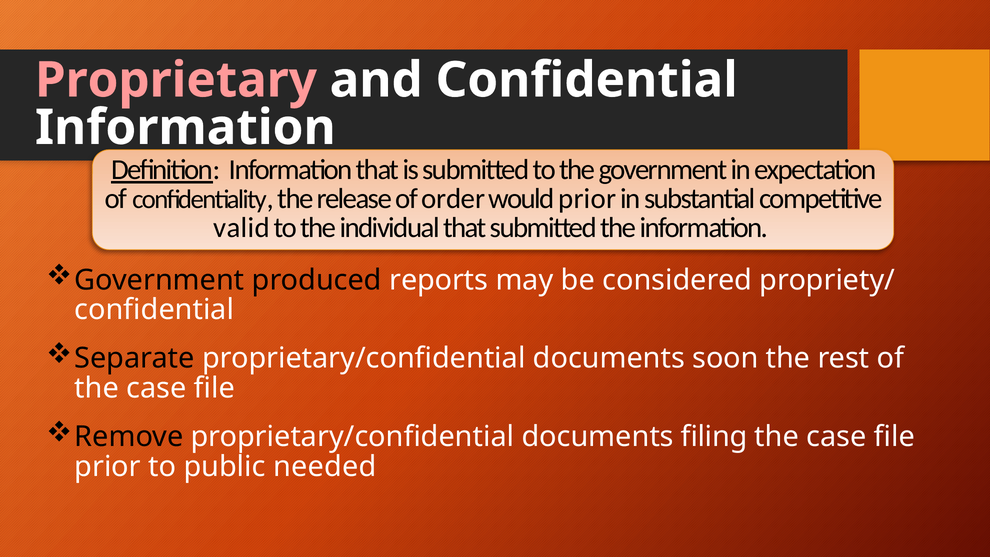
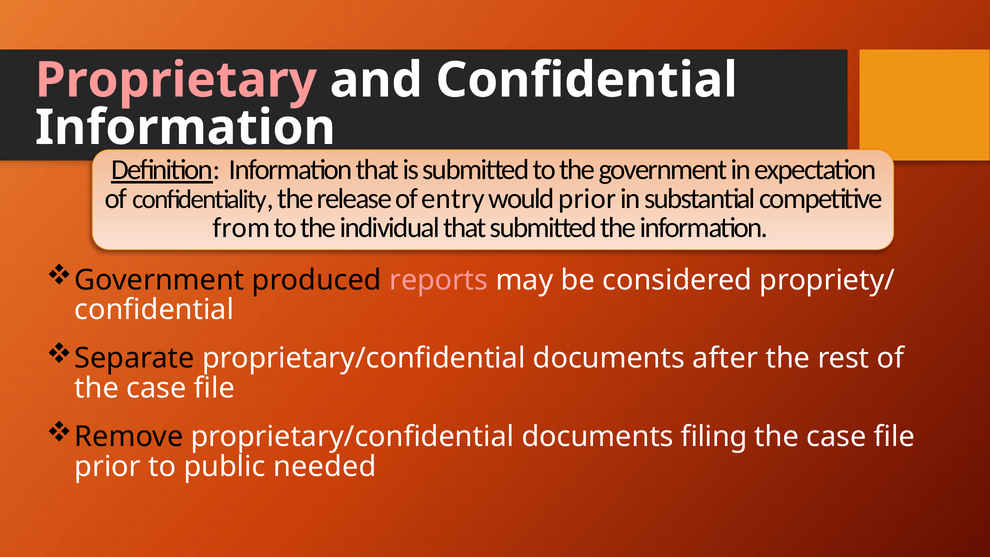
order: order -> entry
valid: valid -> from
reports colour: white -> pink
soon: soon -> after
